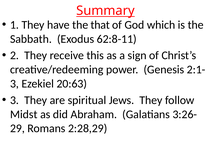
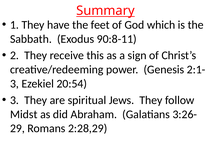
that: that -> feet
62:8-11: 62:8-11 -> 90:8-11
20:63: 20:63 -> 20:54
